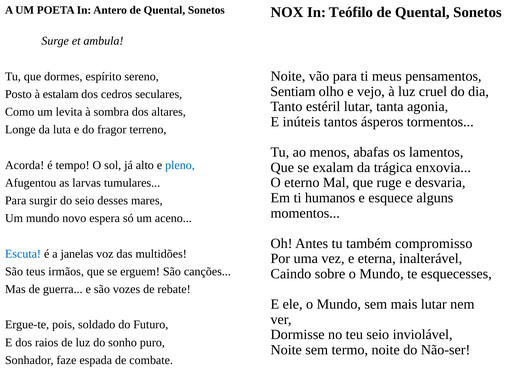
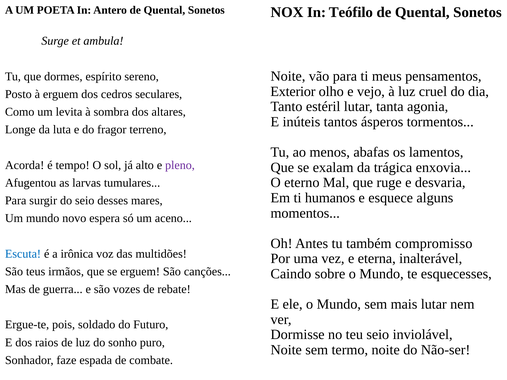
Sentiam: Sentiam -> Exterior
à estalam: estalam -> erguem
pleno colour: blue -> purple
janelas: janelas -> irônica
